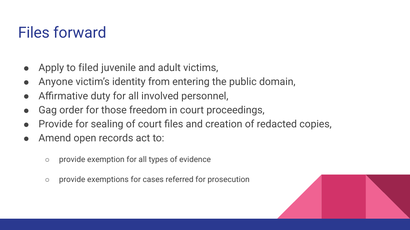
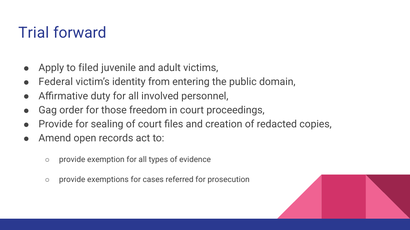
Files at (34, 33): Files -> Trial
Anyone: Anyone -> Federal
